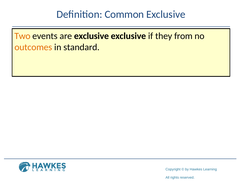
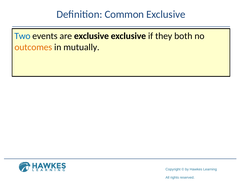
Two colour: orange -> blue
from: from -> both
standard: standard -> mutually
